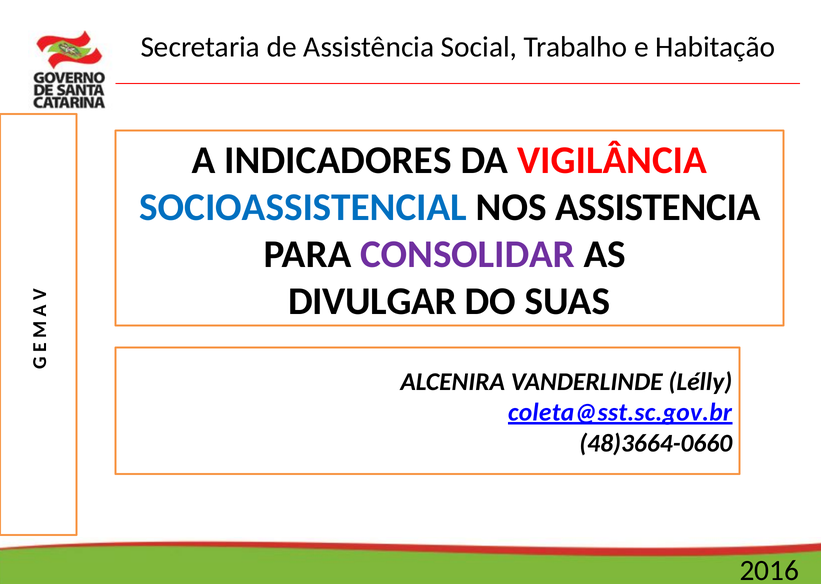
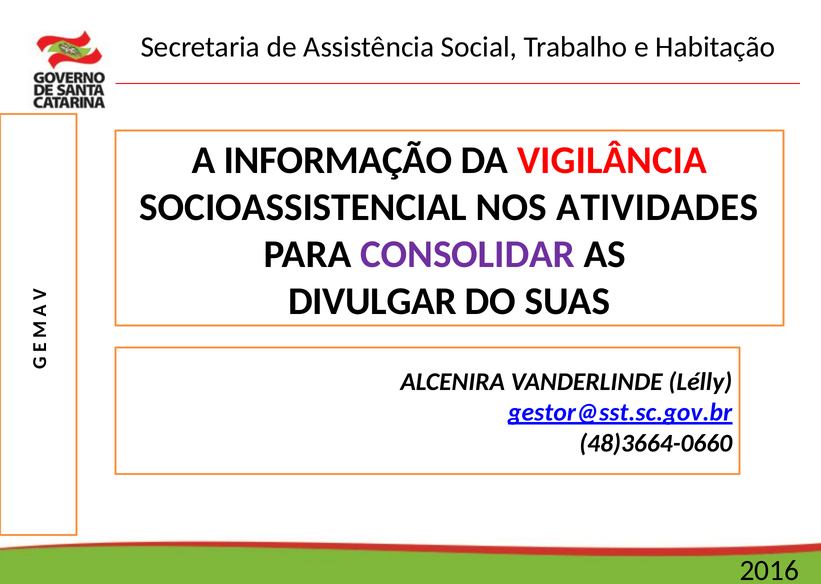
INDICADORES: INDICADORES -> INFORMAÇÃO
SOCIOASSISTENCIAL colour: blue -> black
ASSISTENCIA: ASSISTENCIA -> ATIVIDADES
coleta@sst.sc.gov.br: coleta@sst.sc.gov.br -> gestor@sst.sc.gov.br
